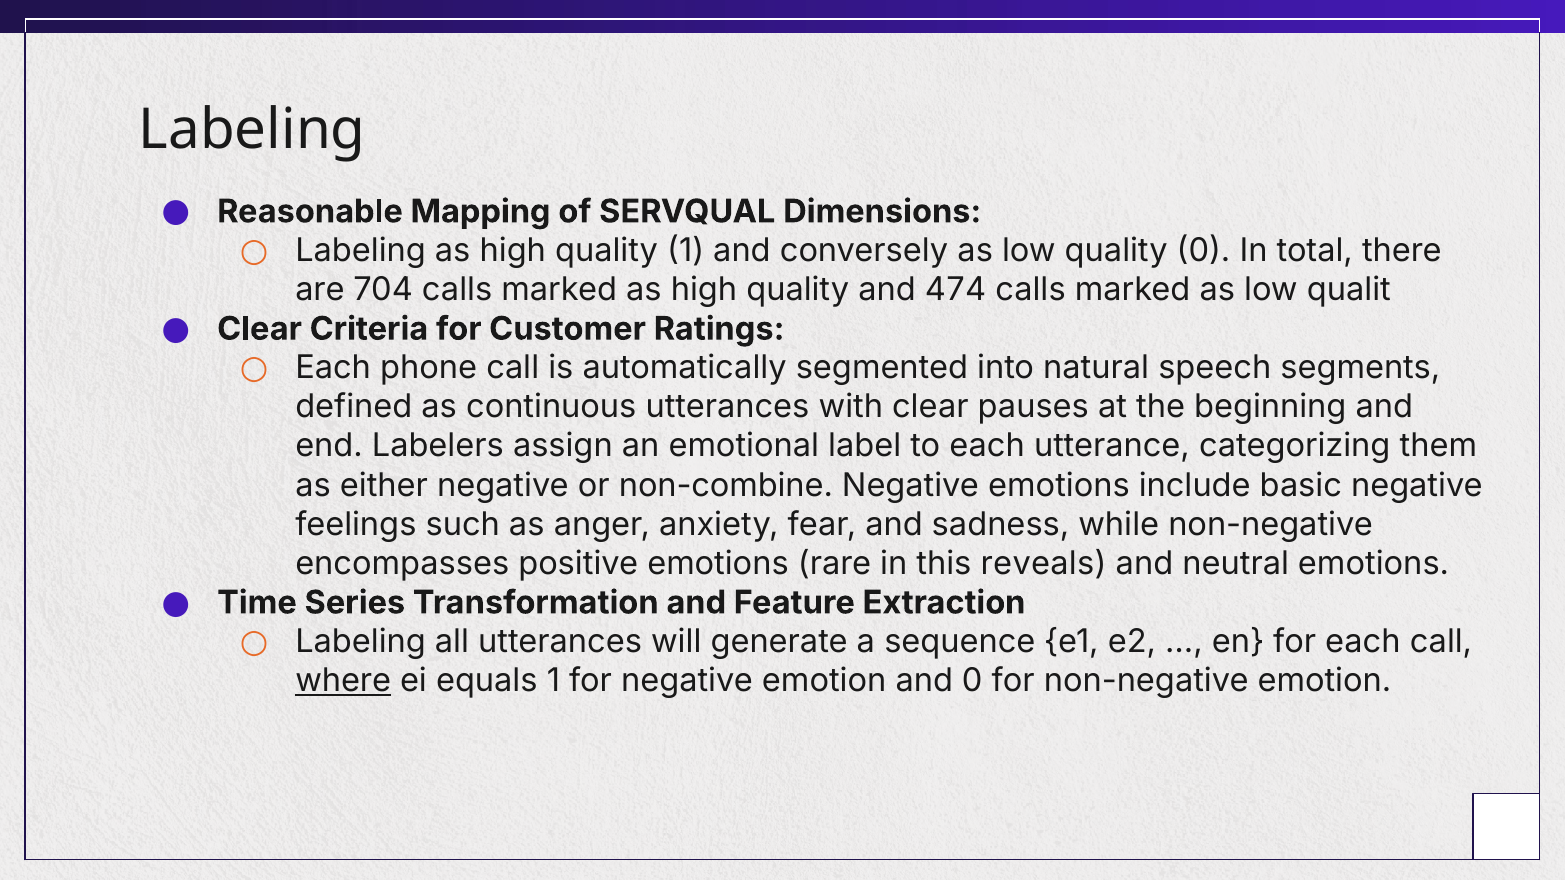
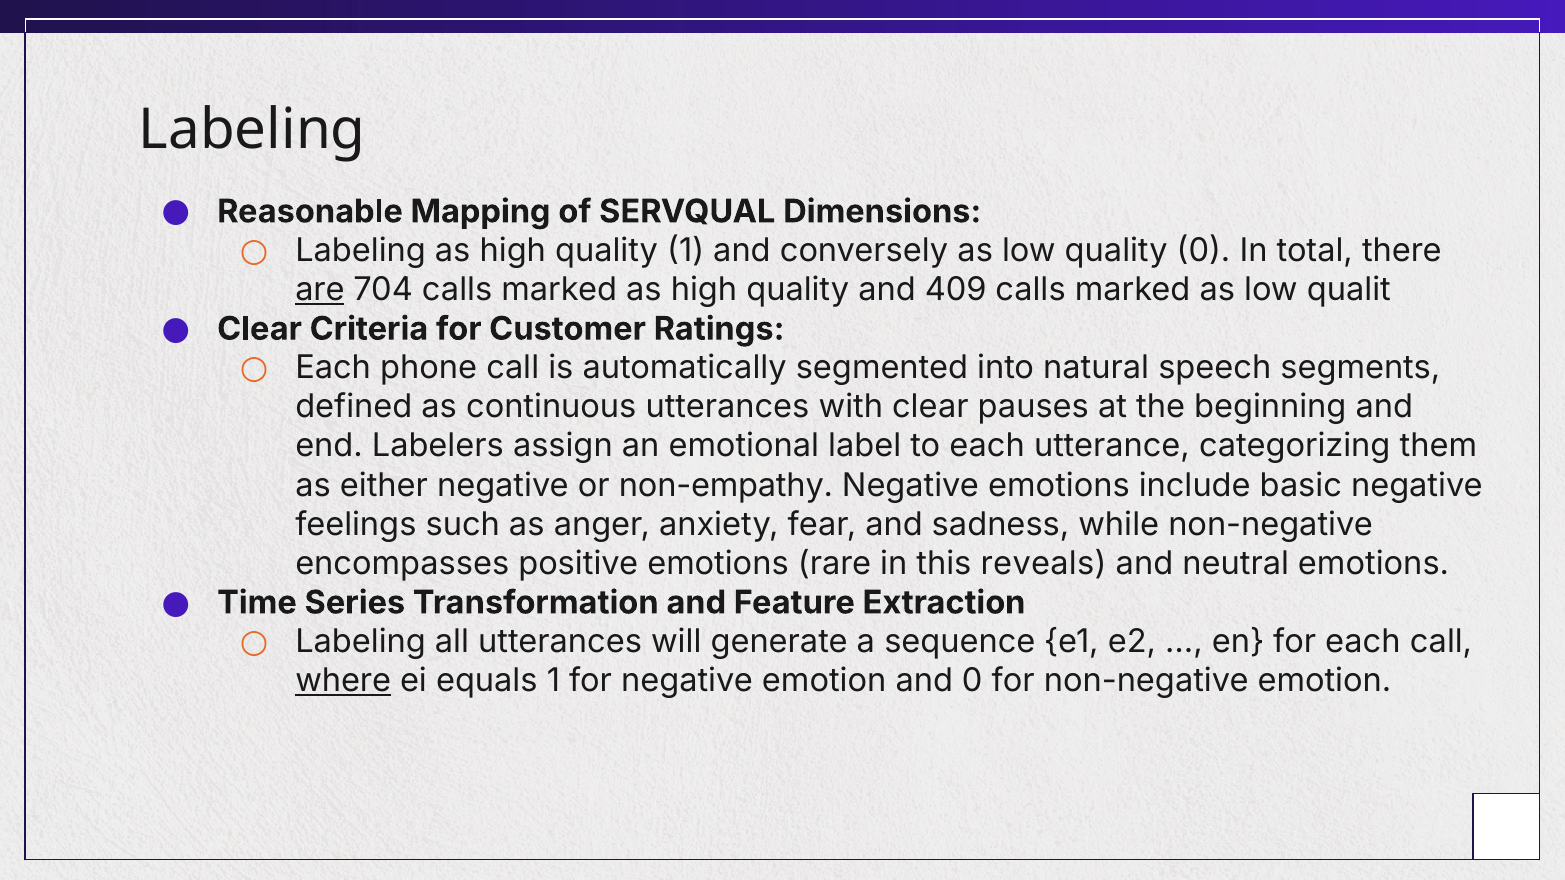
are underline: none -> present
474: 474 -> 409
non-combine: non-combine -> non-empathy
